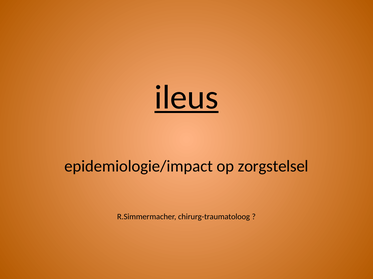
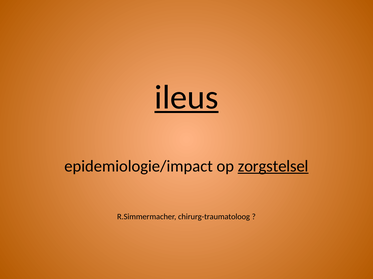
zorgstelsel underline: none -> present
